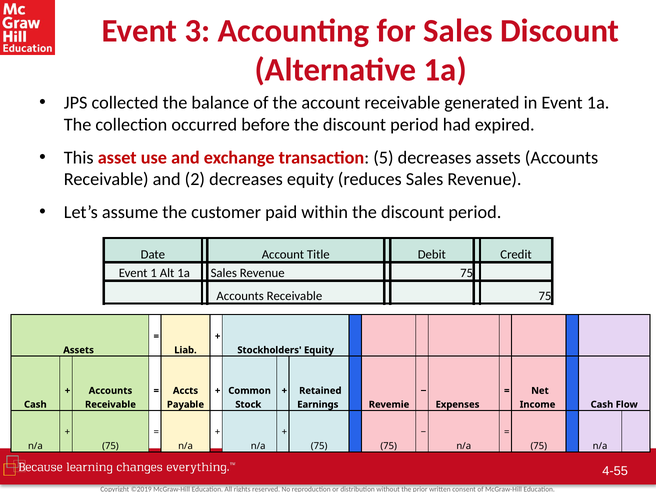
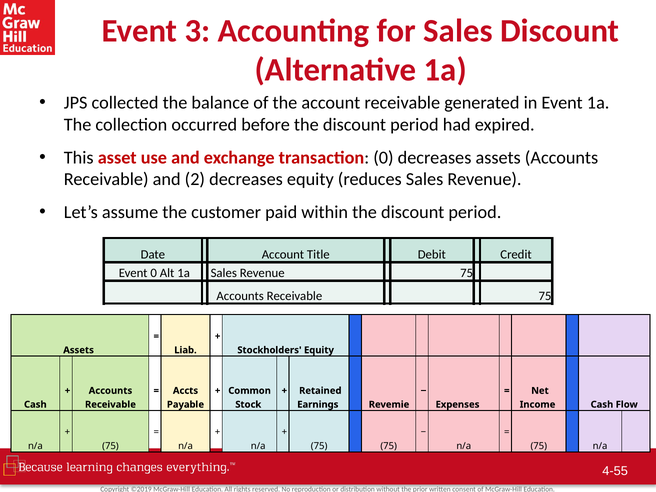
transaction 5: 5 -> 0
Event 1: 1 -> 0
